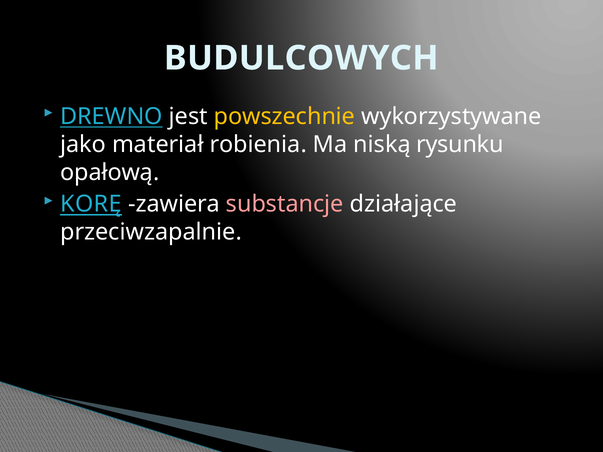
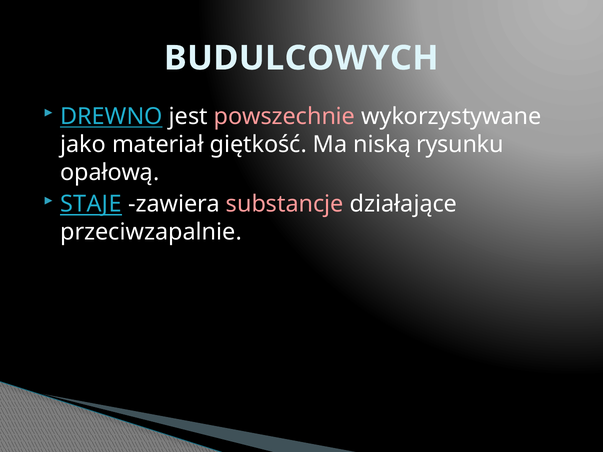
powszechnie colour: yellow -> pink
robienia: robienia -> giętkość
KORĘ: KORĘ -> STAJE
